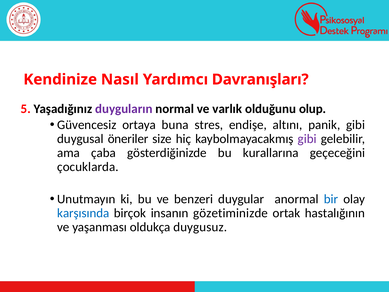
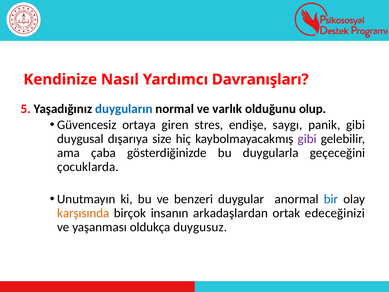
duyguların colour: purple -> blue
buna: buna -> giren
altını: altını -> saygı
öneriler: öneriler -> dışarıya
kurallarına: kurallarına -> duygularla
karşısında colour: blue -> orange
gözetiminizde: gözetiminizde -> arkadaşlardan
hastalığının: hastalığının -> edeceğinizi
